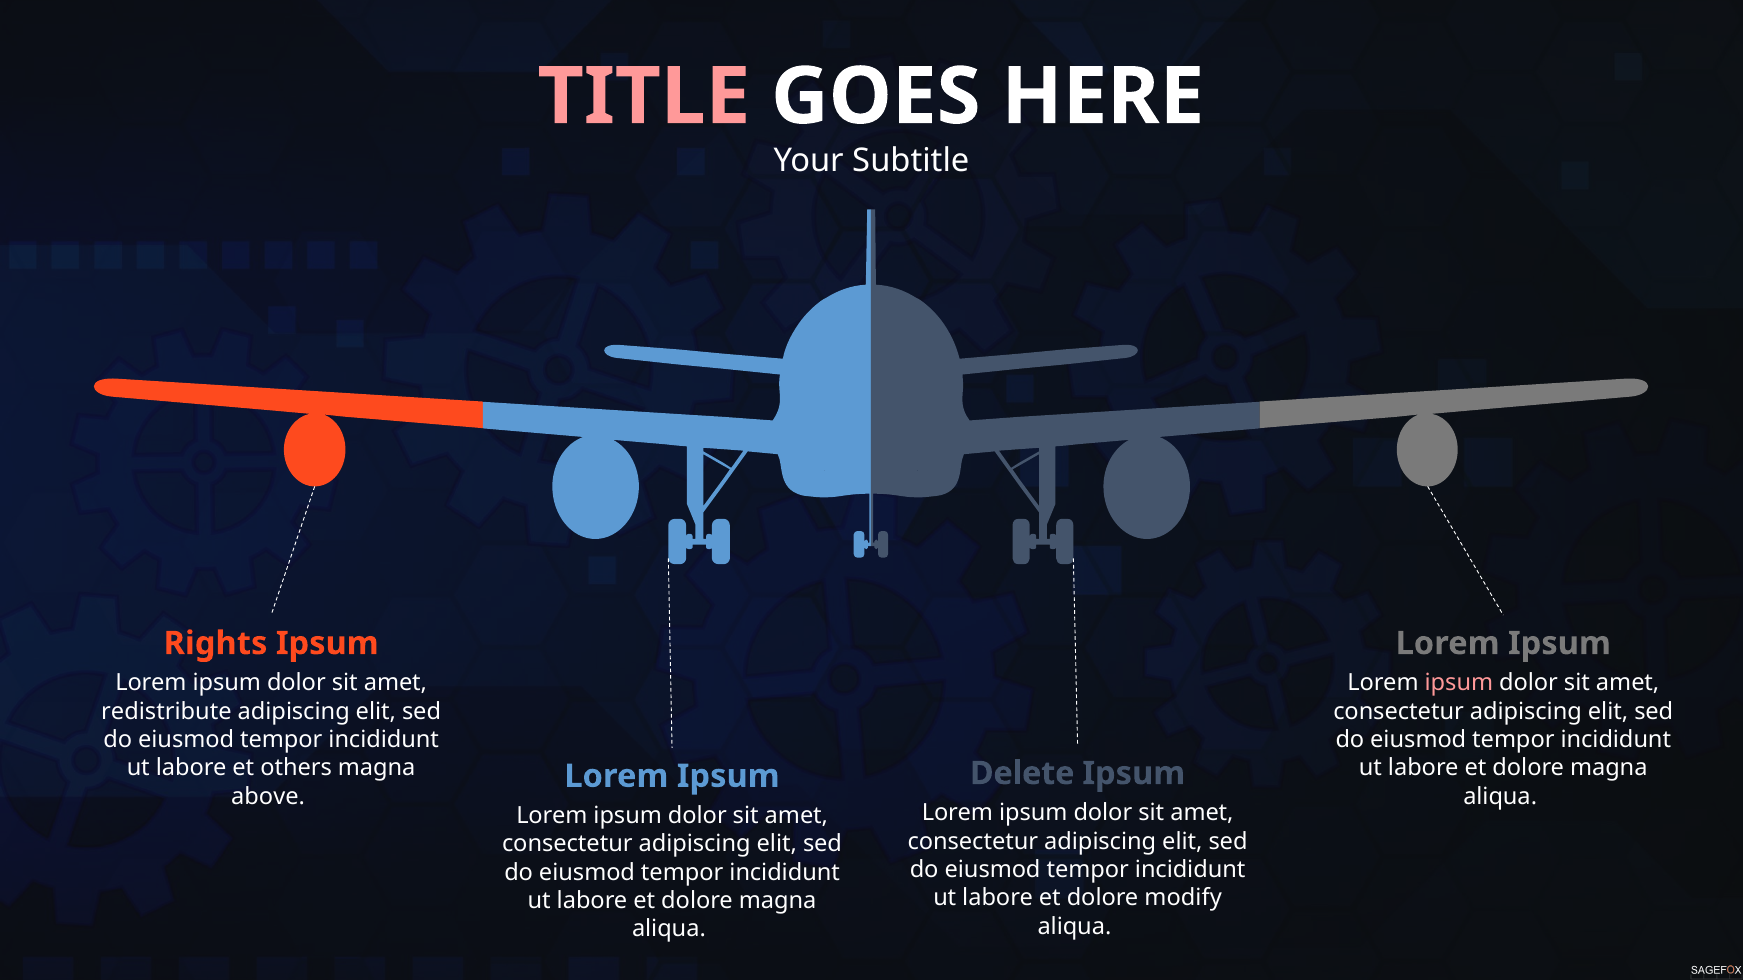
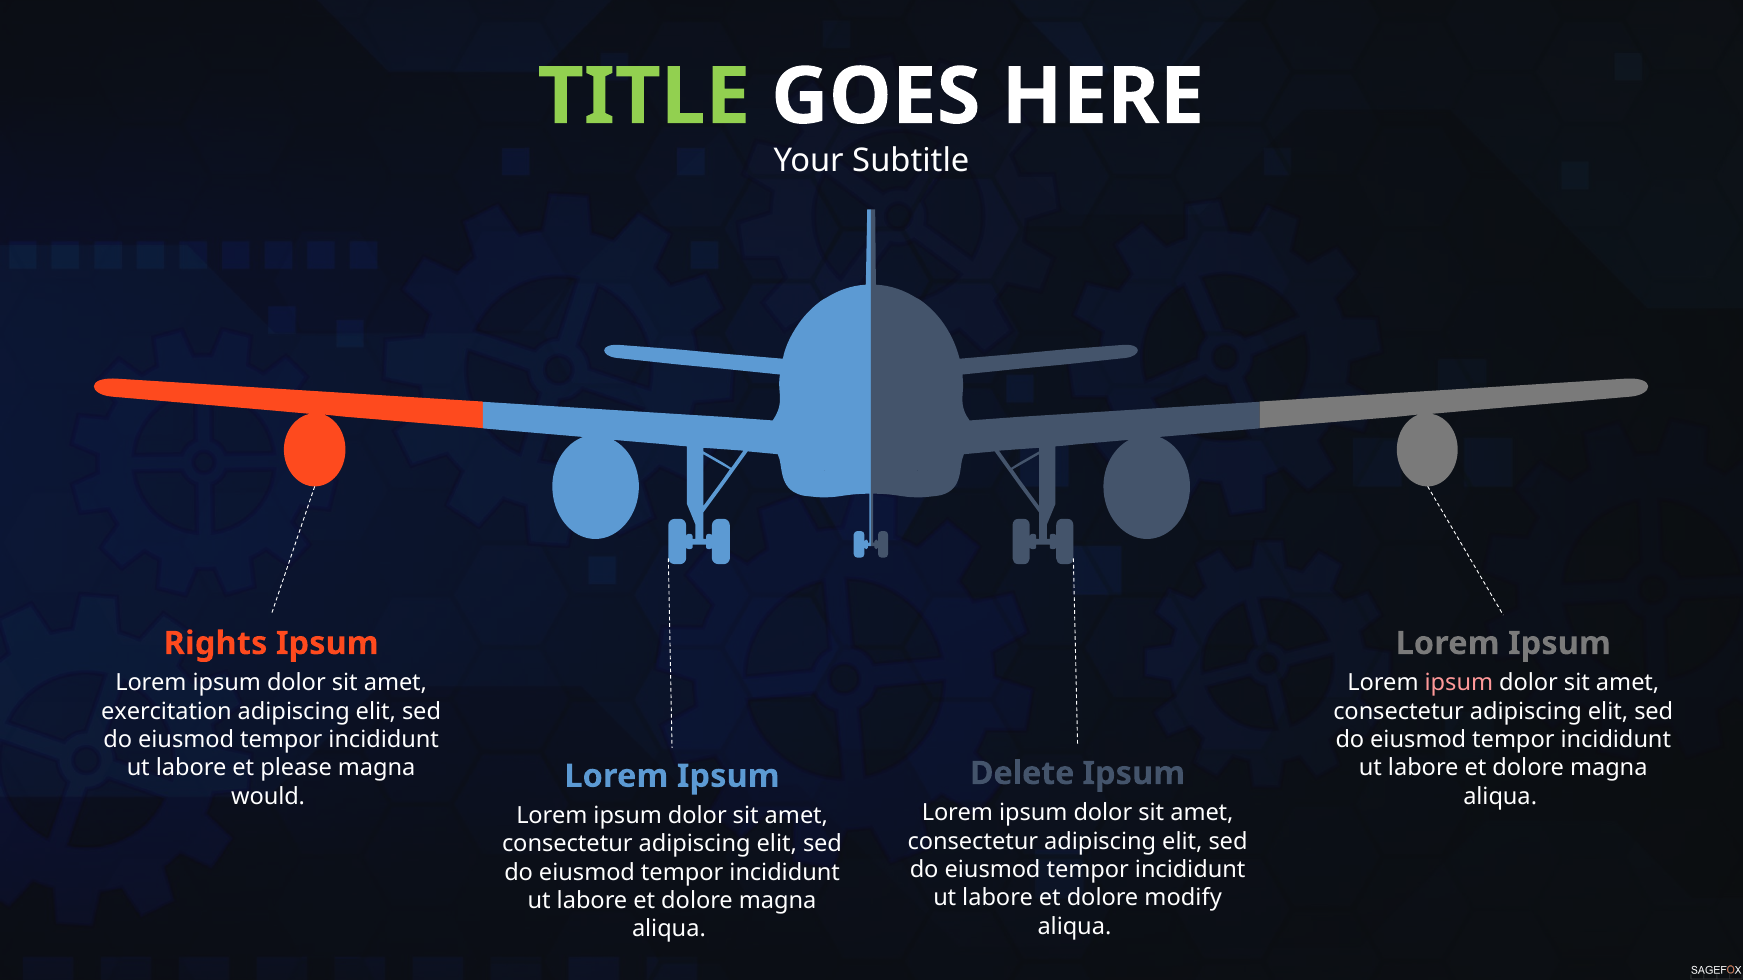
TITLE colour: pink -> light green
redistribute: redistribute -> exercitation
others: others -> please
above: above -> would
